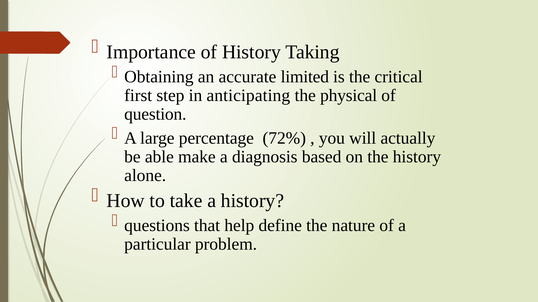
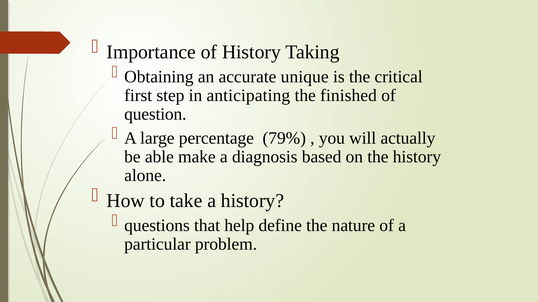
limited: limited -> unique
physical: physical -> finished
72%: 72% -> 79%
